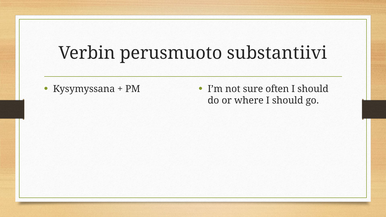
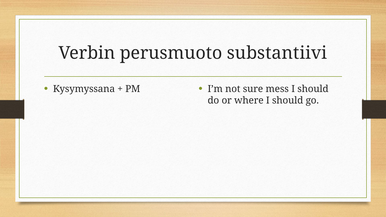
often: often -> mess
